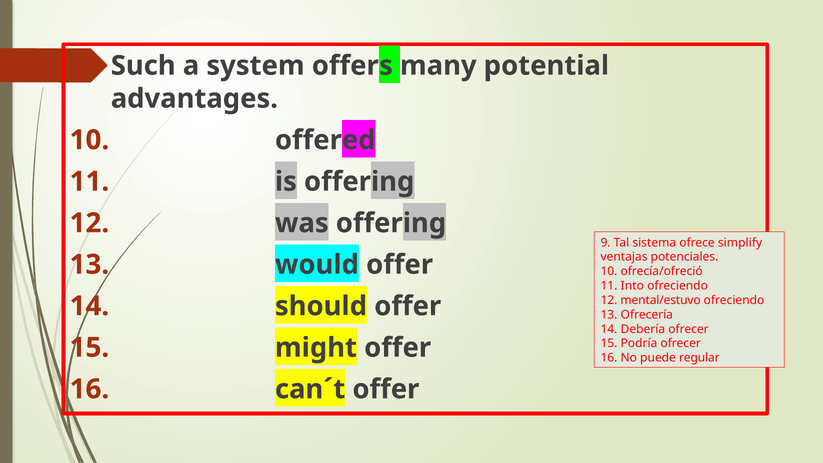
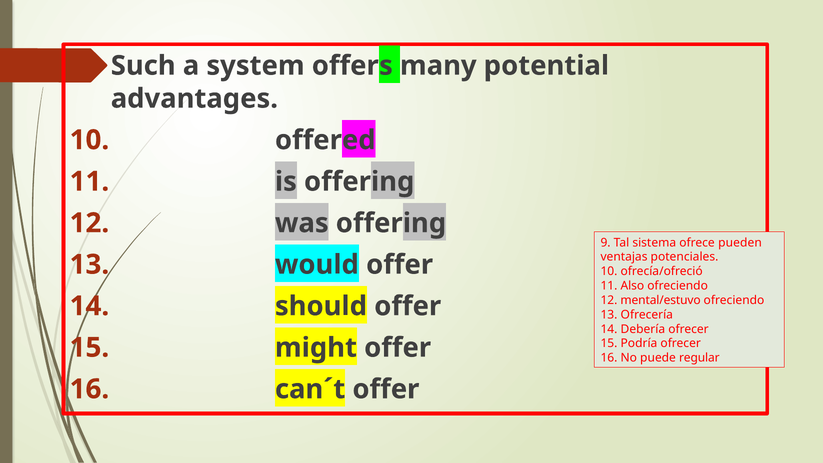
simplify: simplify -> pueden
Into: Into -> Also
